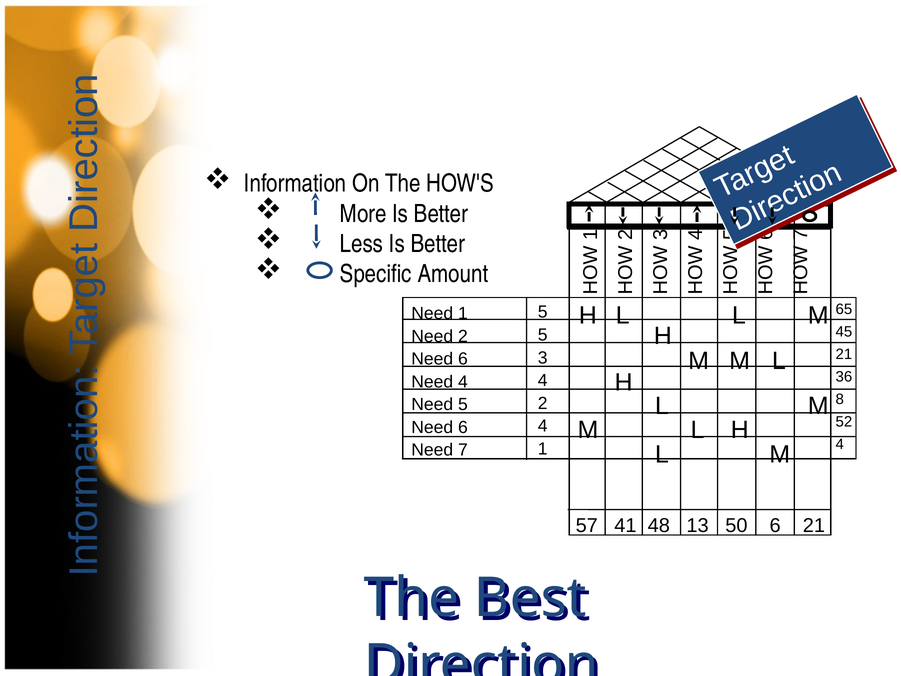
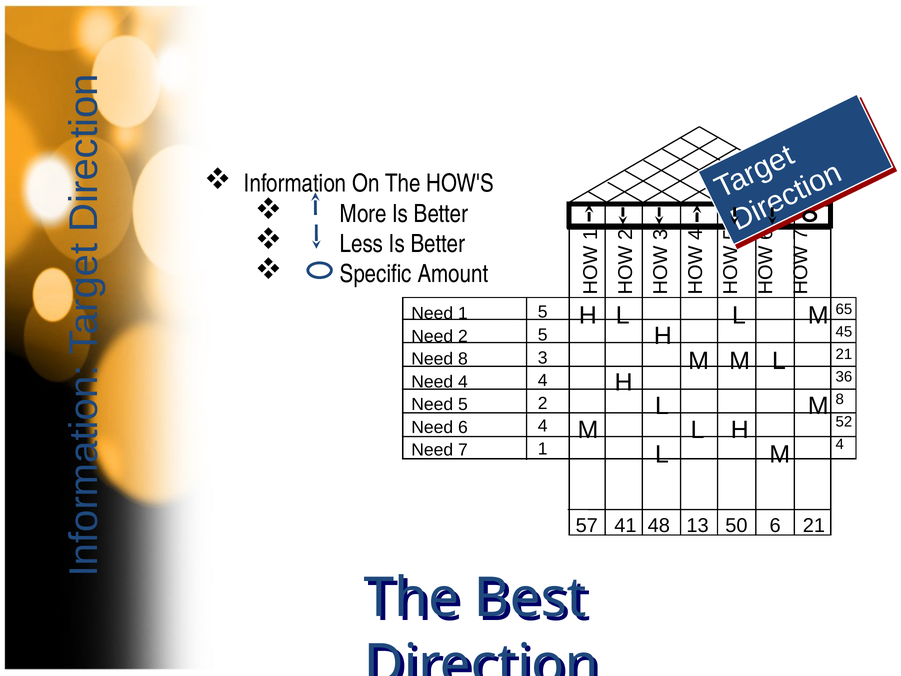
6 at (463, 359): 6 -> 8
